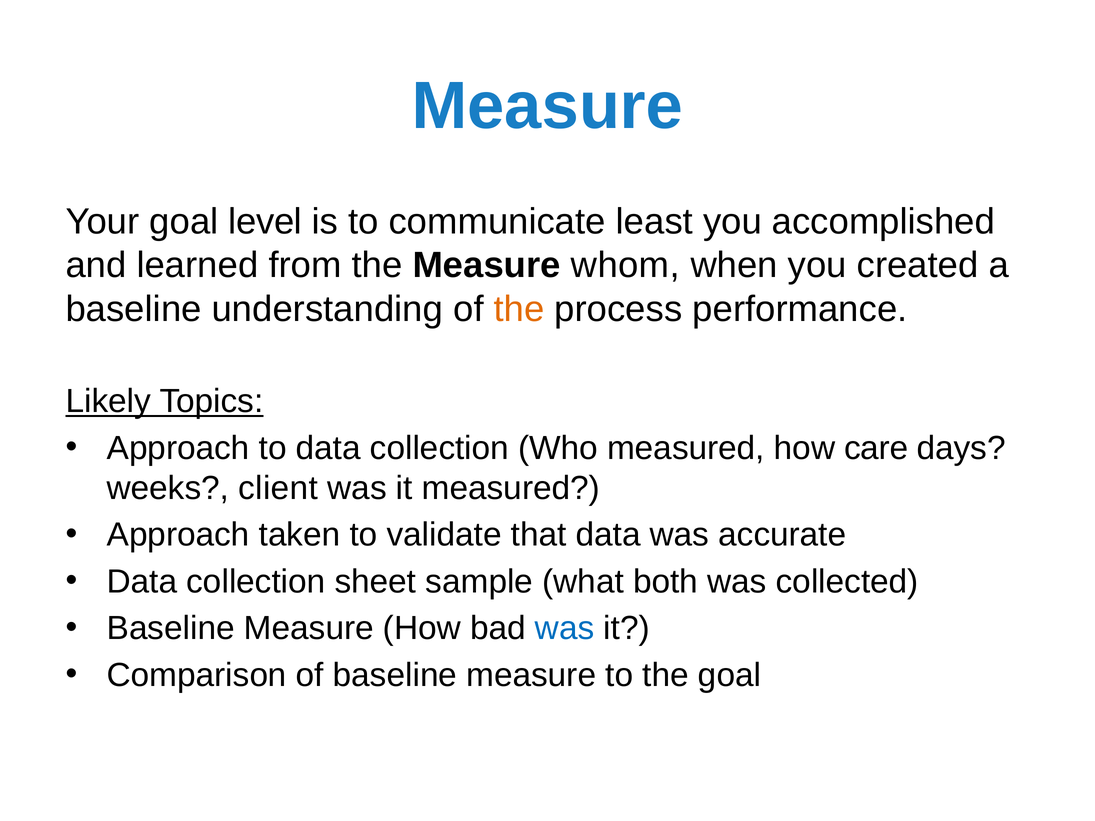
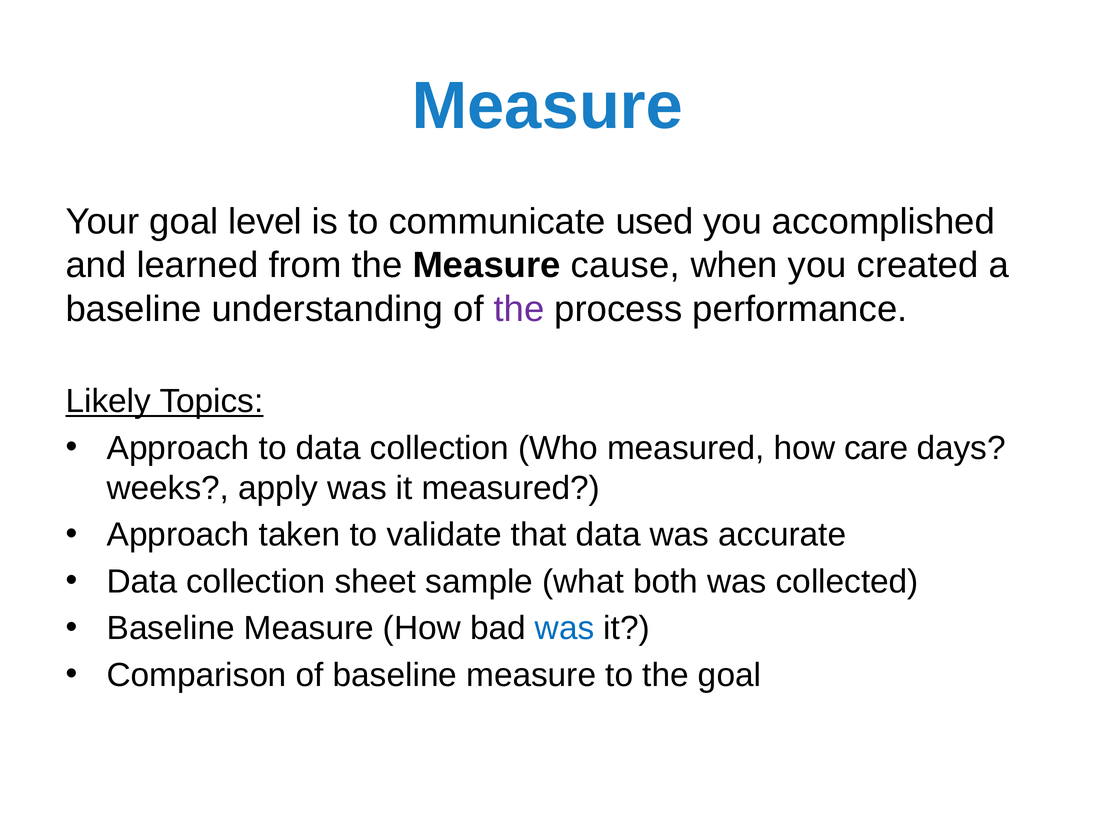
least: least -> used
whom: whom -> cause
the at (519, 309) colour: orange -> purple
client: client -> apply
